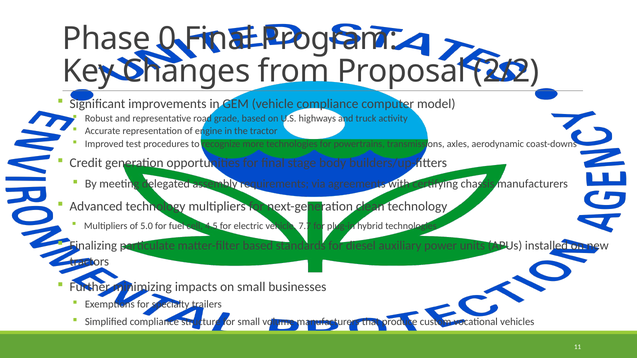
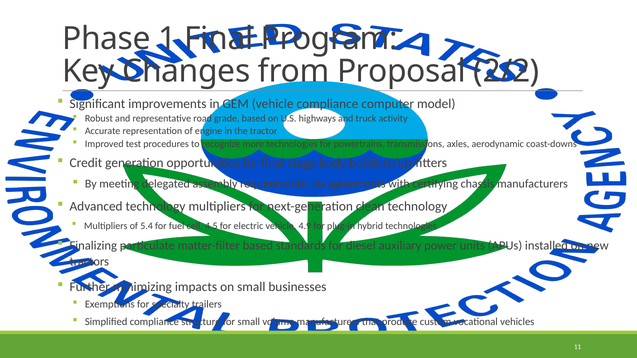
0: 0 -> 1
5.0: 5.0 -> 5.4
7.7: 7.7 -> 4.9
